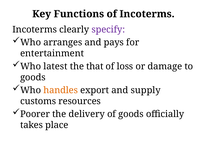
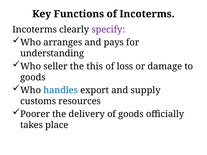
entertainment: entertainment -> understanding
latest: latest -> seller
that: that -> this
handles colour: orange -> blue
